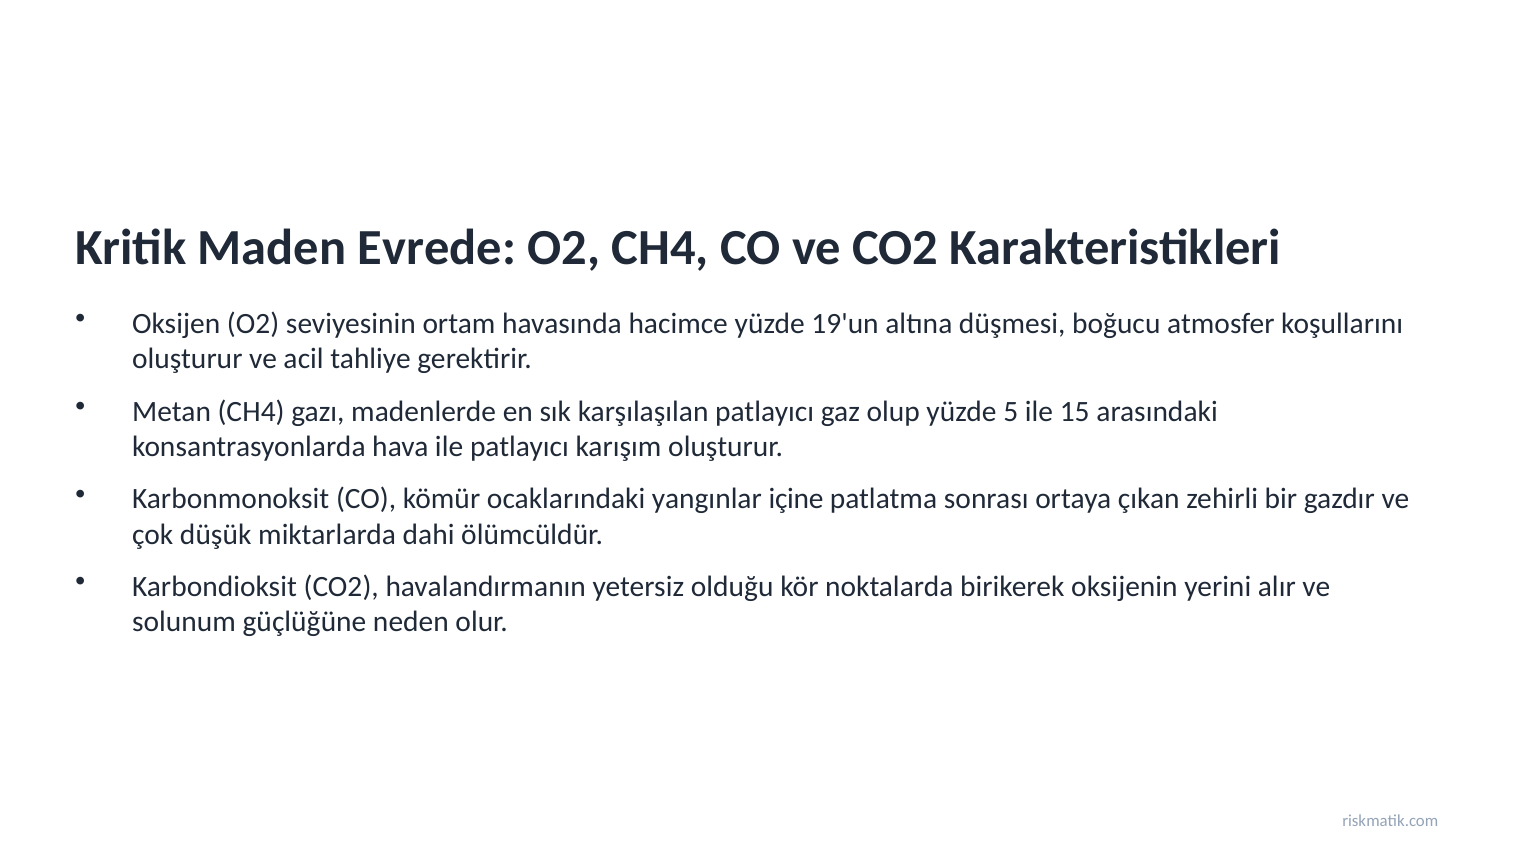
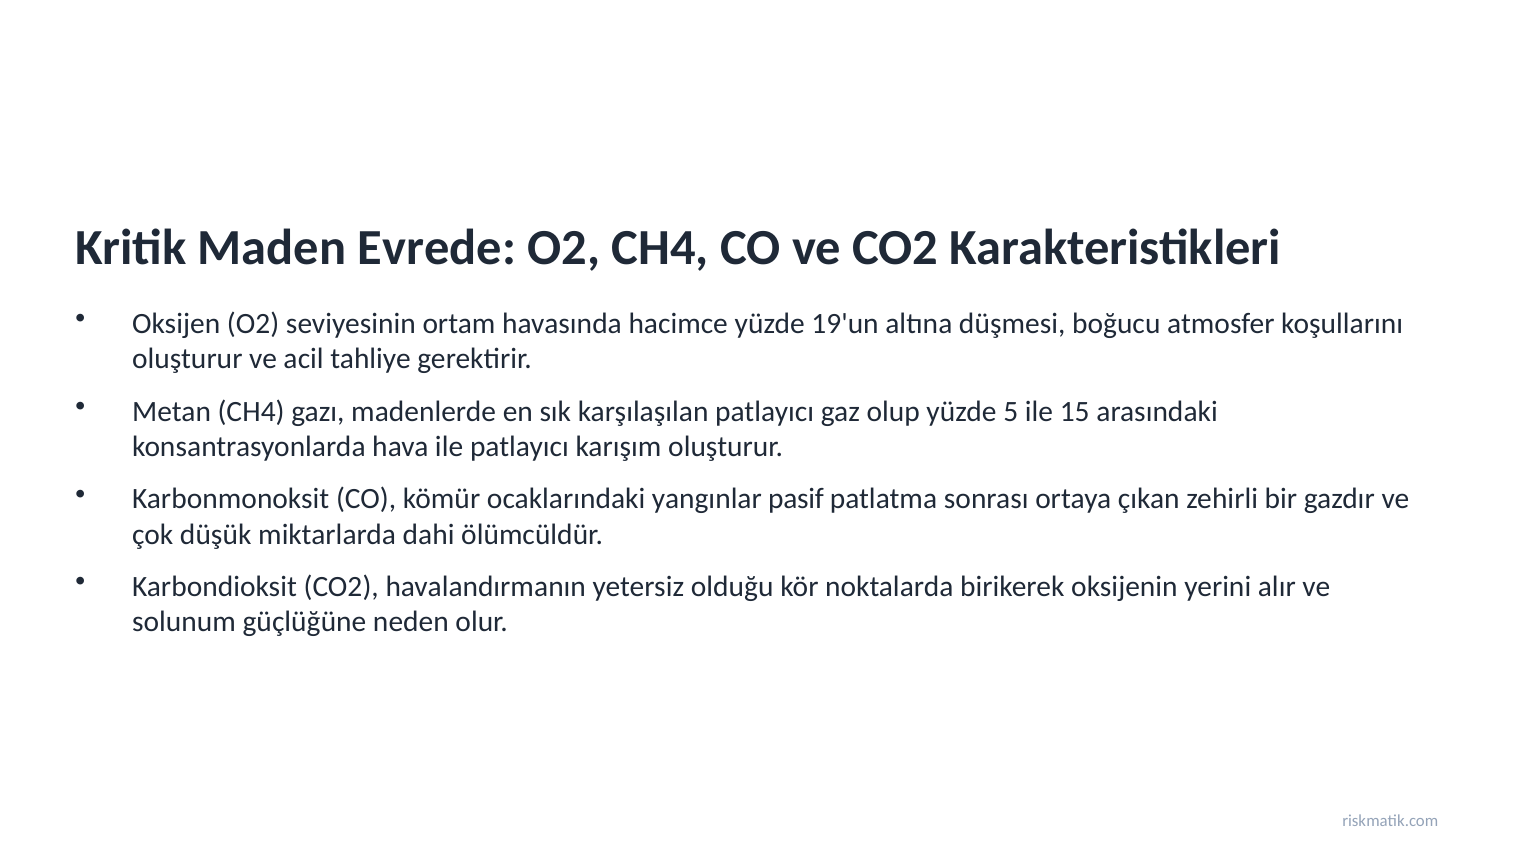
içine: içine -> pasif
